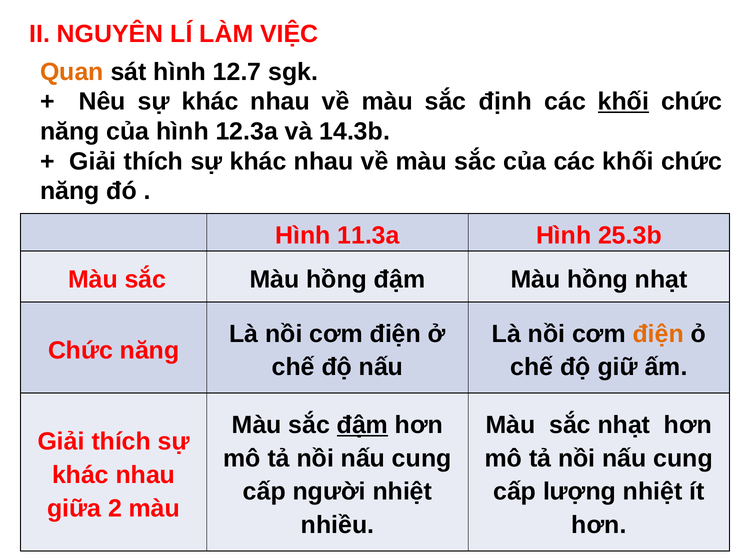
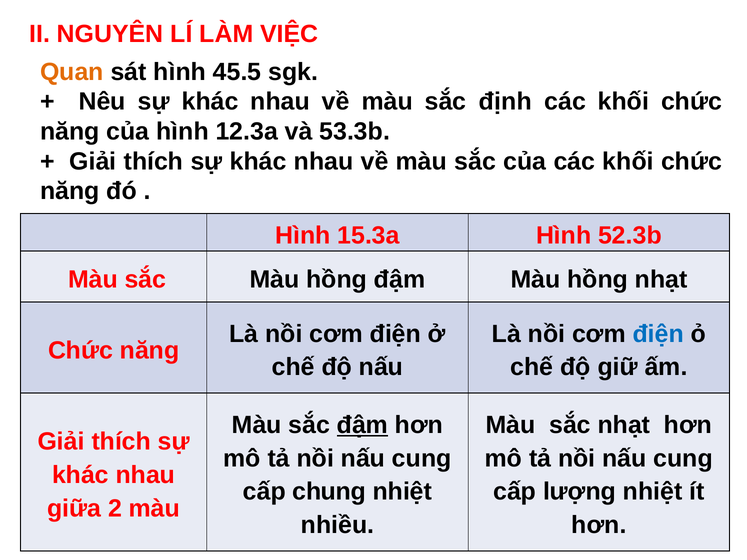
12.7: 12.7 -> 45.5
khối at (623, 102) underline: present -> none
14.3b: 14.3b -> 53.3b
11.3a: 11.3a -> 15.3a
25.3b: 25.3b -> 52.3b
điện at (658, 334) colour: orange -> blue
người: người -> chung
